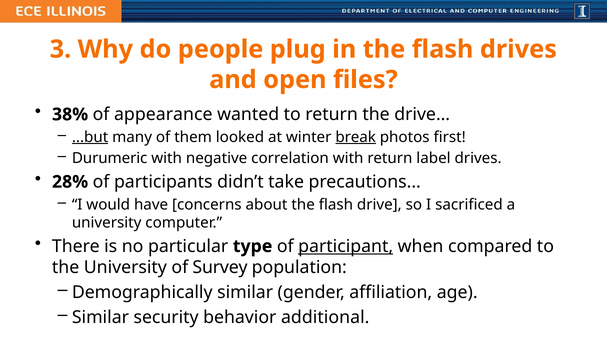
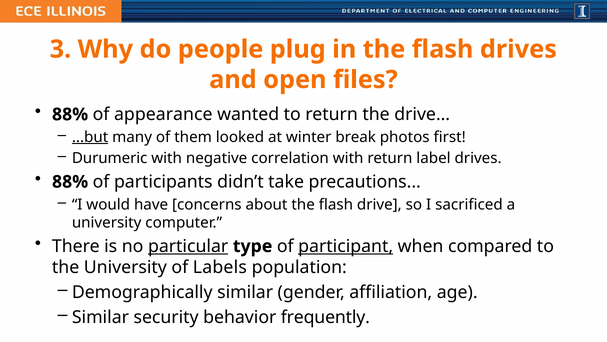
38% at (70, 114): 38% -> 88%
break underline: present -> none
28% at (70, 182): 28% -> 88%
particular underline: none -> present
Survey: Survey -> Labels
additional: additional -> frequently
